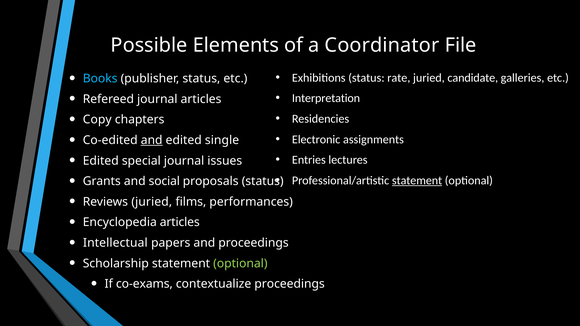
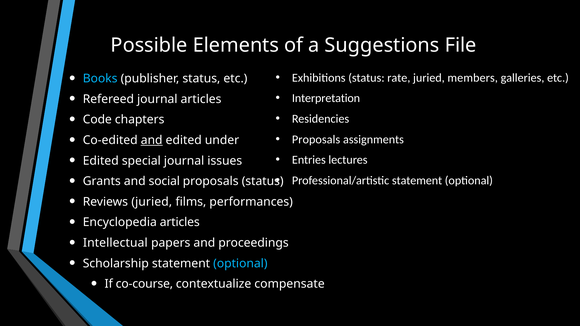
Coordinator: Coordinator -> Suggestions
candidate: candidate -> members
Copy: Copy -> Code
single: single -> under
Electronic at (316, 140): Electronic -> Proposals
statement at (417, 181) underline: present -> none
optional at (240, 264) colour: light green -> light blue
co-exams: co-exams -> co-course
contextualize proceedings: proceedings -> compensate
